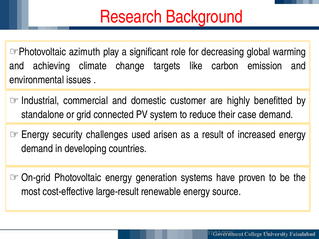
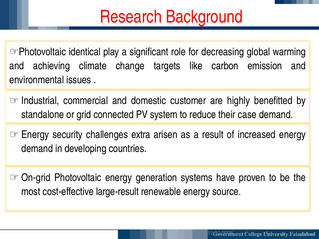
azimuth: azimuth -> identical
used: used -> extra
